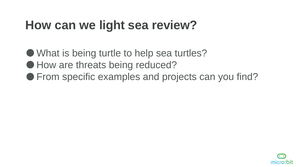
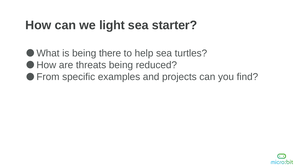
review: review -> starter
turtle: turtle -> there
